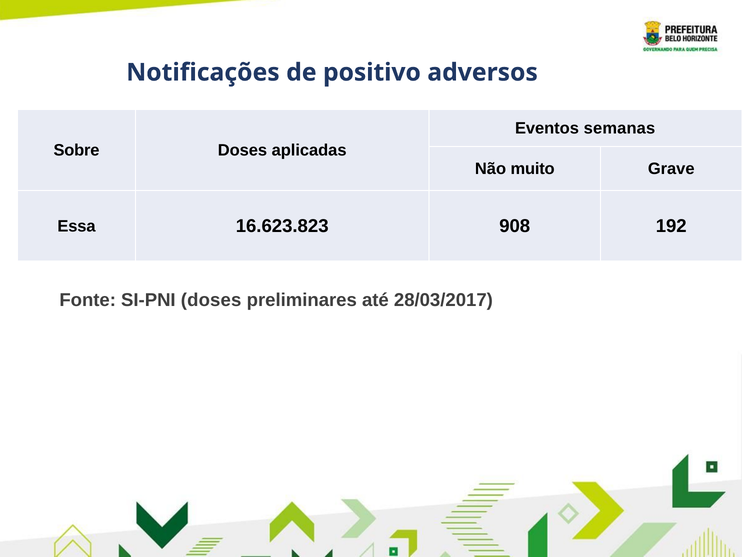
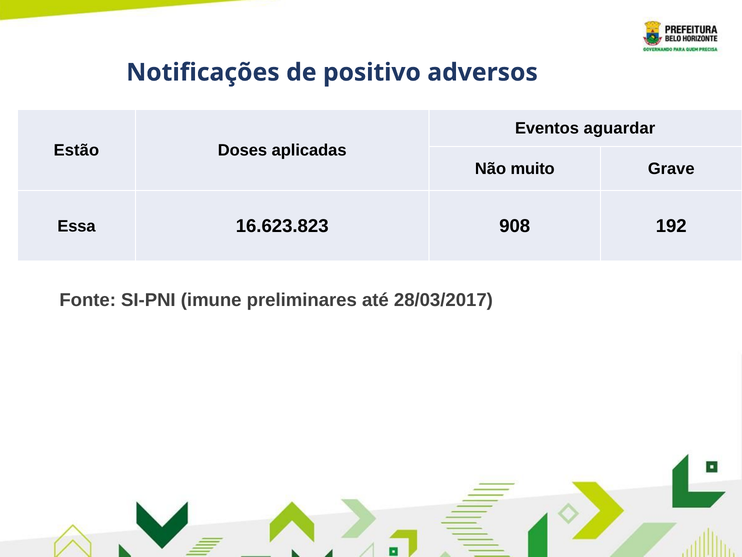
semanas: semanas -> aguardar
Sobre: Sobre -> Estão
SI-PNI doses: doses -> imune
